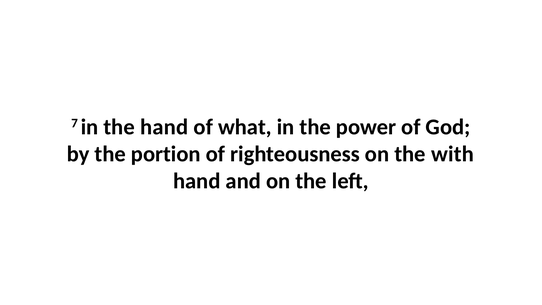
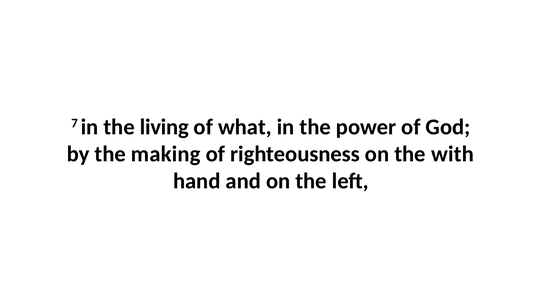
the hand: hand -> living
portion: portion -> making
